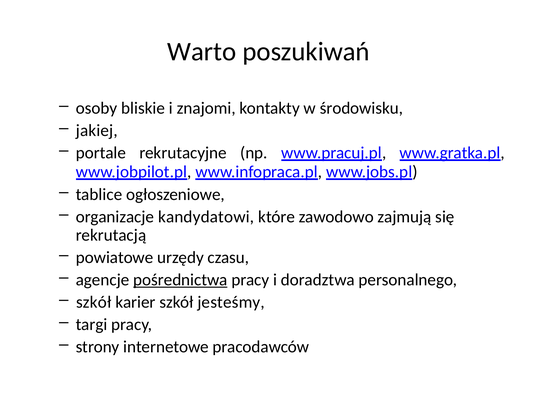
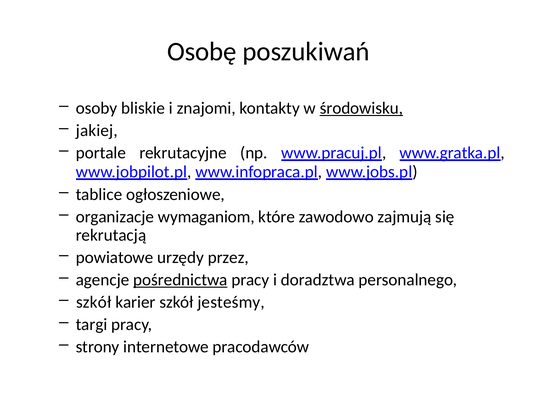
Warto: Warto -> Osobę
środowisku underline: none -> present
kandydatowi: kandydatowi -> wymaganiom
czasu: czasu -> przez
